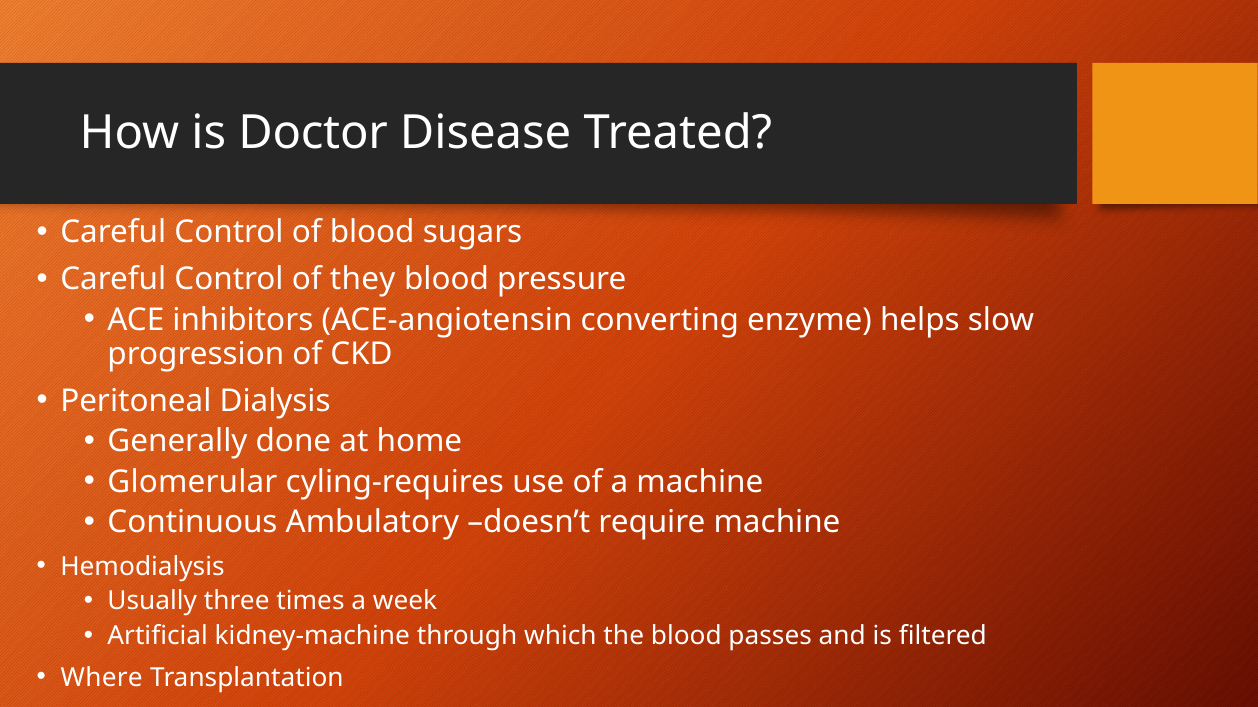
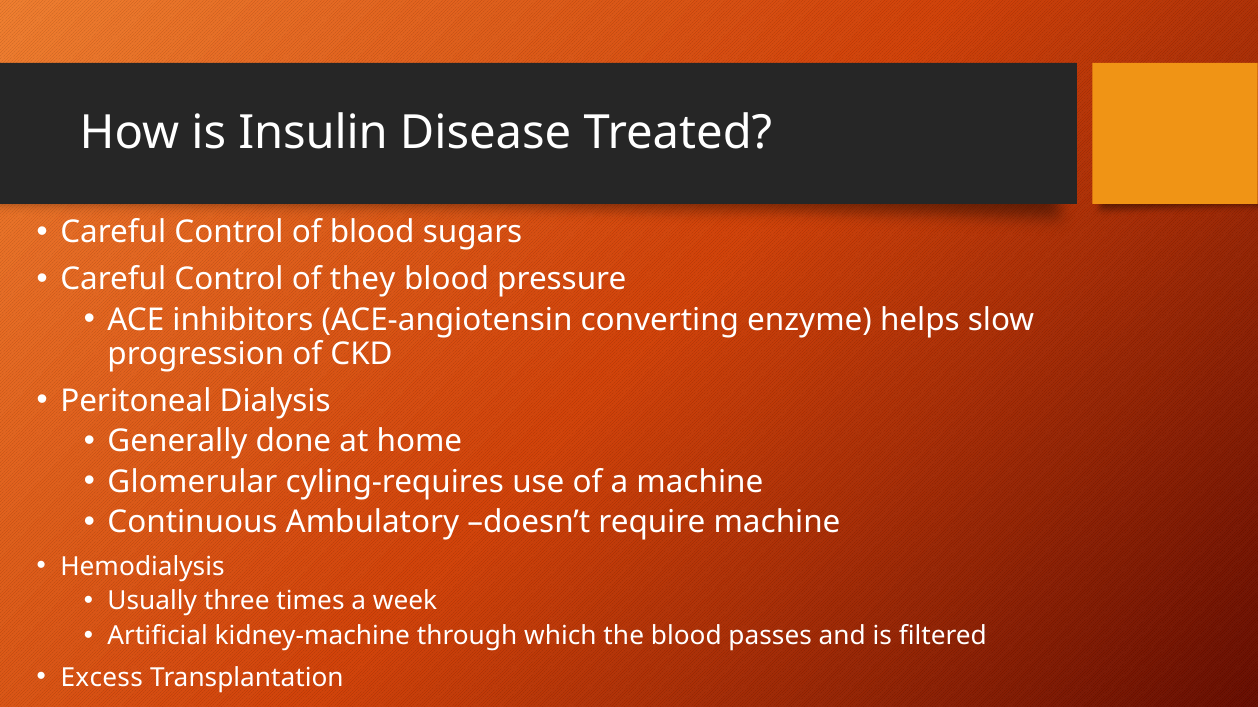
Doctor: Doctor -> Insulin
Where: Where -> Excess
